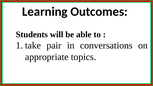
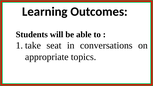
pair: pair -> seat
